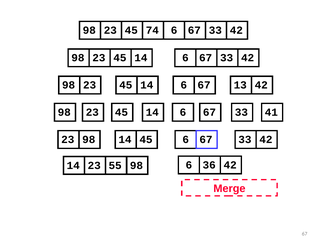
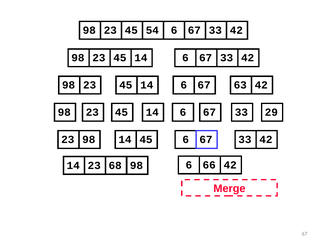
74: 74 -> 54
13: 13 -> 63
41: 41 -> 29
55: 55 -> 68
36: 36 -> 66
